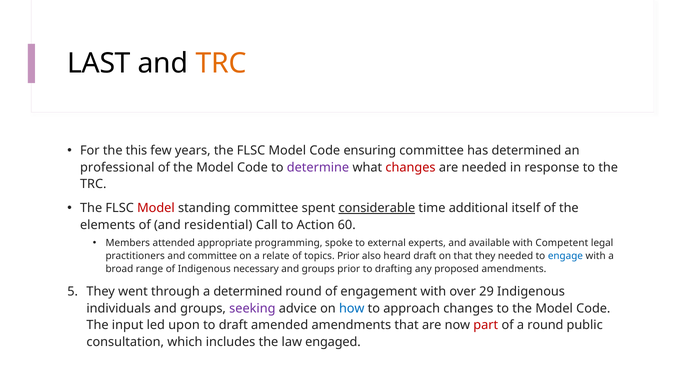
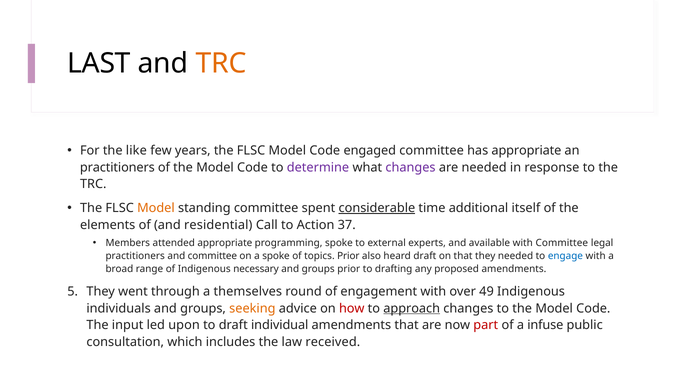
this: this -> like
ensuring: ensuring -> engaged
has determined: determined -> appropriate
professional at (117, 168): professional -> practitioners
changes at (411, 168) colour: red -> purple
Model at (156, 208) colour: red -> orange
60: 60 -> 37
with Competent: Competent -> Committee
a relate: relate -> spoke
a determined: determined -> themselves
29: 29 -> 49
seeking colour: purple -> orange
how colour: blue -> red
approach underline: none -> present
amended: amended -> individual
a round: round -> infuse
engaged: engaged -> received
